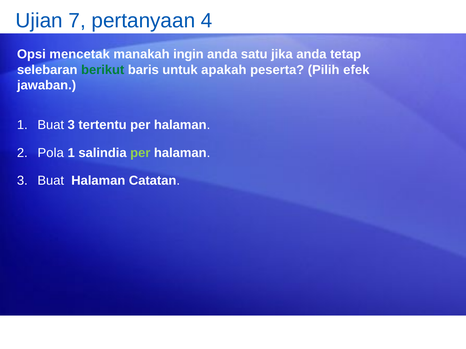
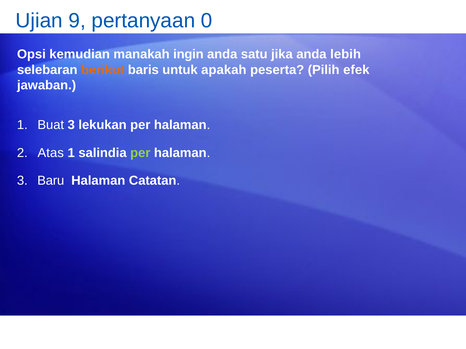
7: 7 -> 9
4: 4 -> 0
mencetak: mencetak -> kemudian
tetap: tetap -> lebih
berikut colour: green -> orange
tertentu: tertentu -> lekukan
Pola: Pola -> Atas
3 Buat: Buat -> Baru
